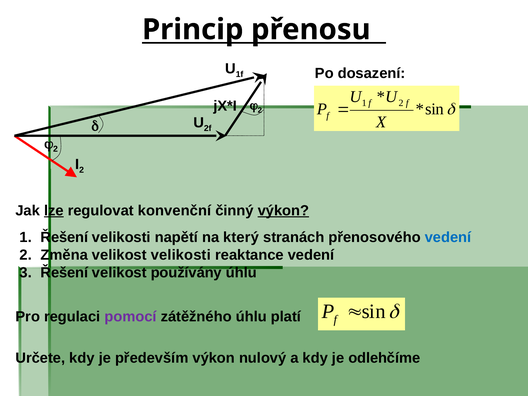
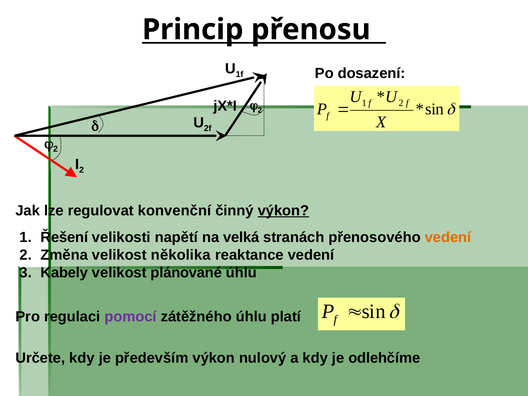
lze underline: present -> none
který: který -> velká
vedení at (448, 237) colour: blue -> orange
velikost velikosti: velikosti -> několika
3 Řešení: Řešení -> Kabely
používány: používány -> plánované
